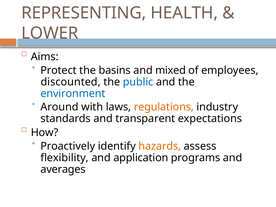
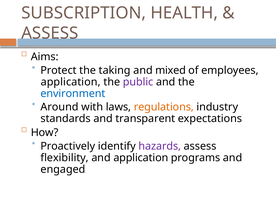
REPRESENTING: REPRESENTING -> SUBSCRIPTION
LOWER at (50, 33): LOWER -> ASSESS
basins: basins -> taking
discounted at (71, 82): discounted -> application
public colour: blue -> purple
hazards colour: orange -> purple
averages: averages -> engaged
